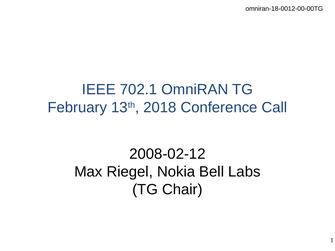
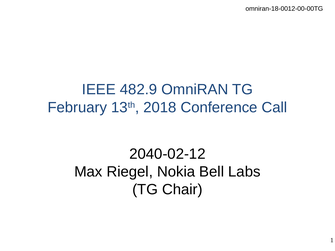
702.1: 702.1 -> 482.9
2008-02-12: 2008-02-12 -> 2040-02-12
